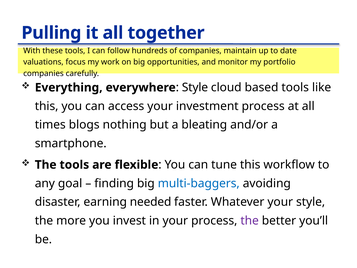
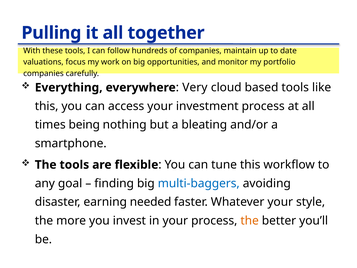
Style at (195, 87): Style -> Very
blogs: blogs -> being
the at (250, 220) colour: purple -> orange
